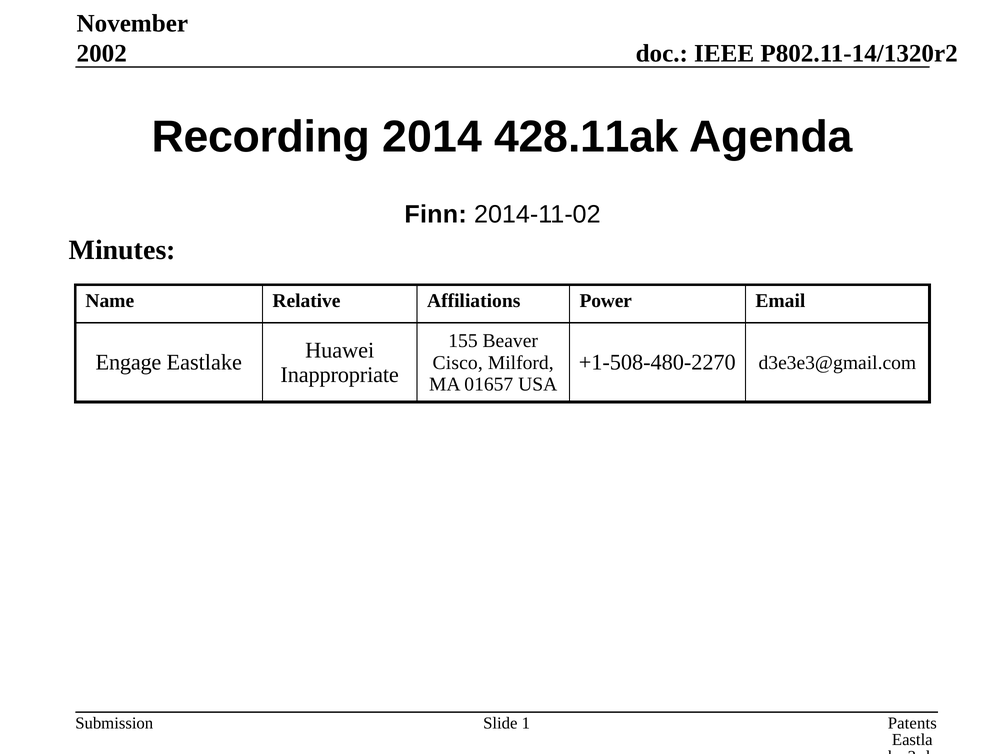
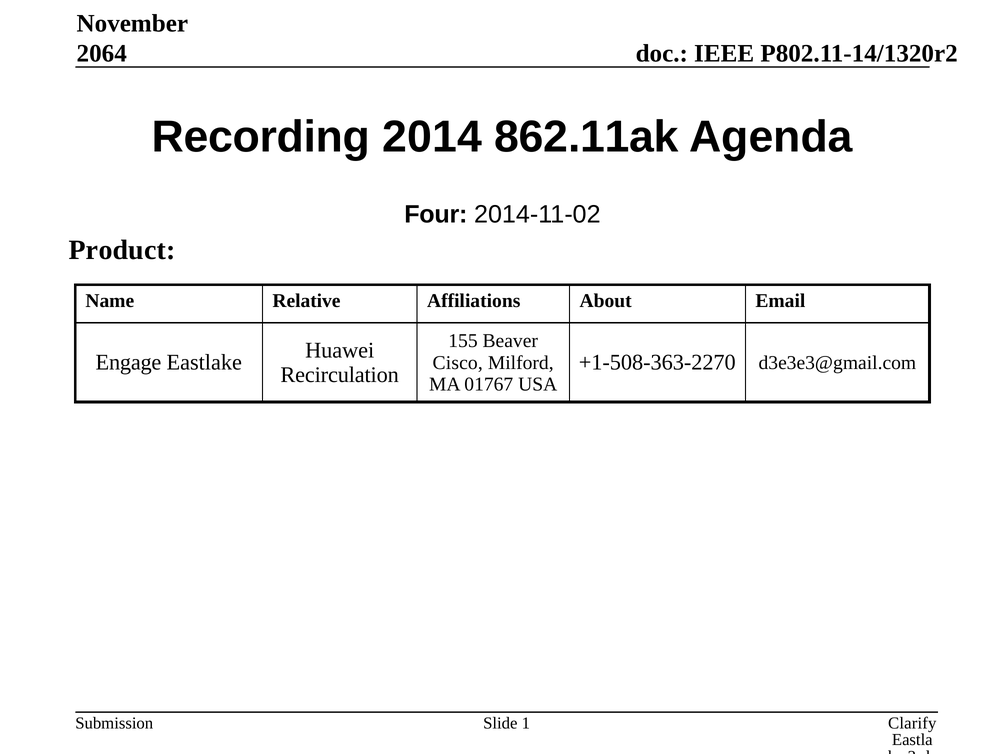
2002: 2002 -> 2064
428.11ak: 428.11ak -> 862.11ak
Finn: Finn -> Four
Minutes: Minutes -> Product
Power: Power -> About
+1-508-480-2270: +1-508-480-2270 -> +1-508-363-2270
Inappropriate: Inappropriate -> Recirculation
01657: 01657 -> 01767
Patents: Patents -> Clarify
